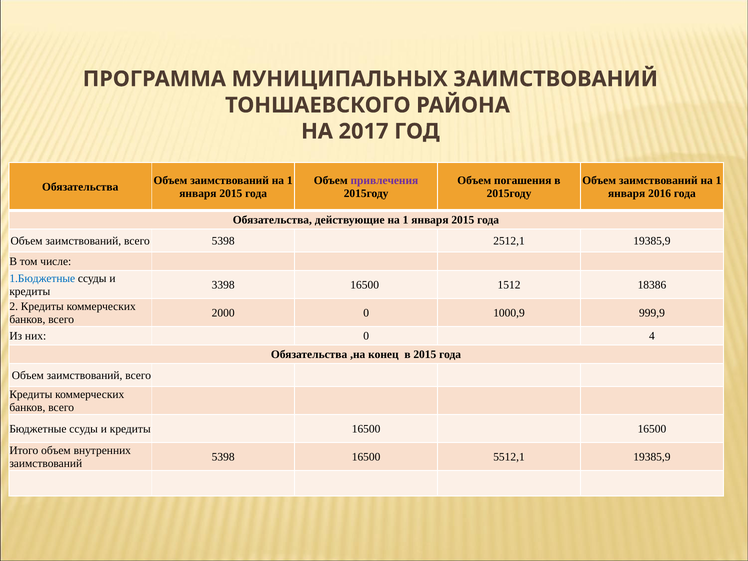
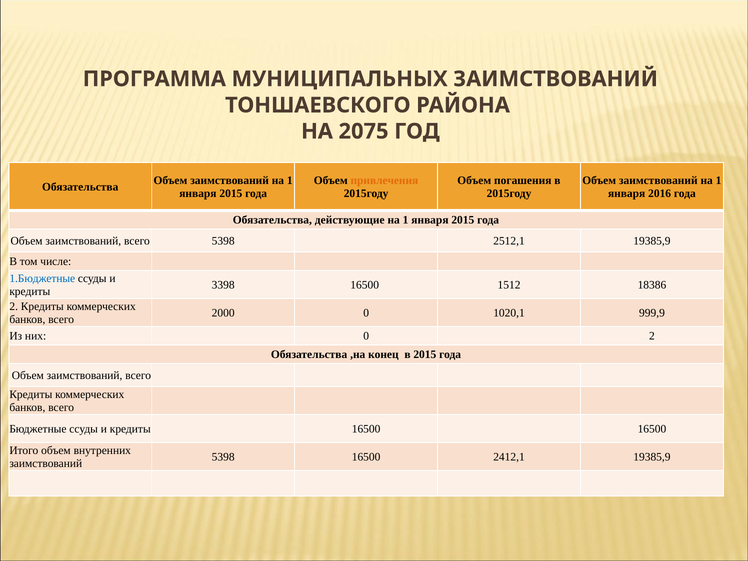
2017: 2017 -> 2075
привлечения colour: purple -> orange
1000,9: 1000,9 -> 1020,1
0 4: 4 -> 2
5512,1: 5512,1 -> 2412,1
